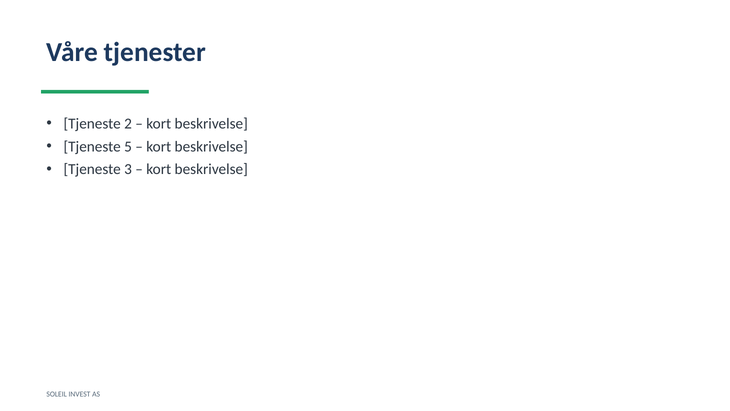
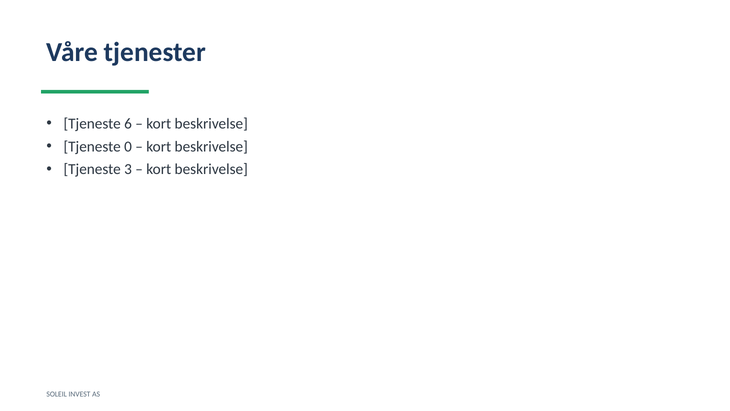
2: 2 -> 6
5: 5 -> 0
